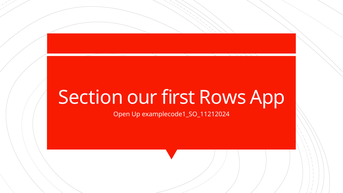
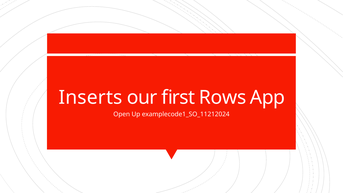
Section: Section -> Inserts
